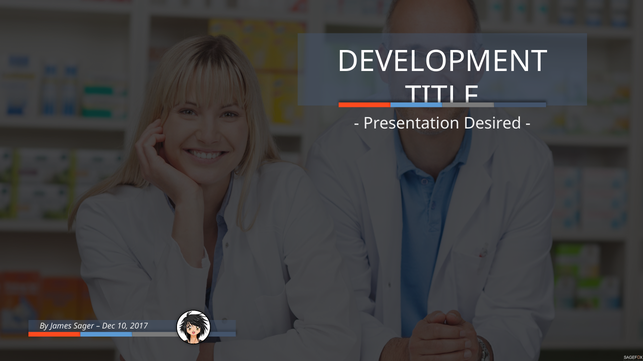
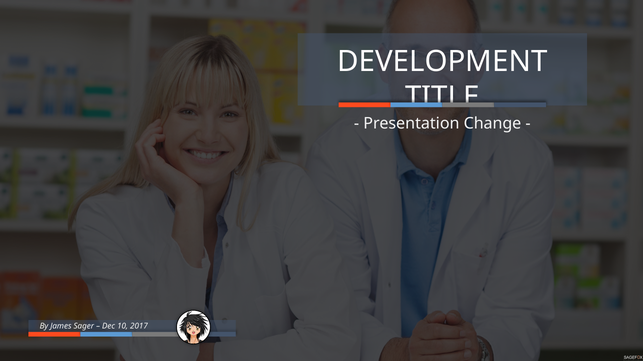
Desired: Desired -> Change
